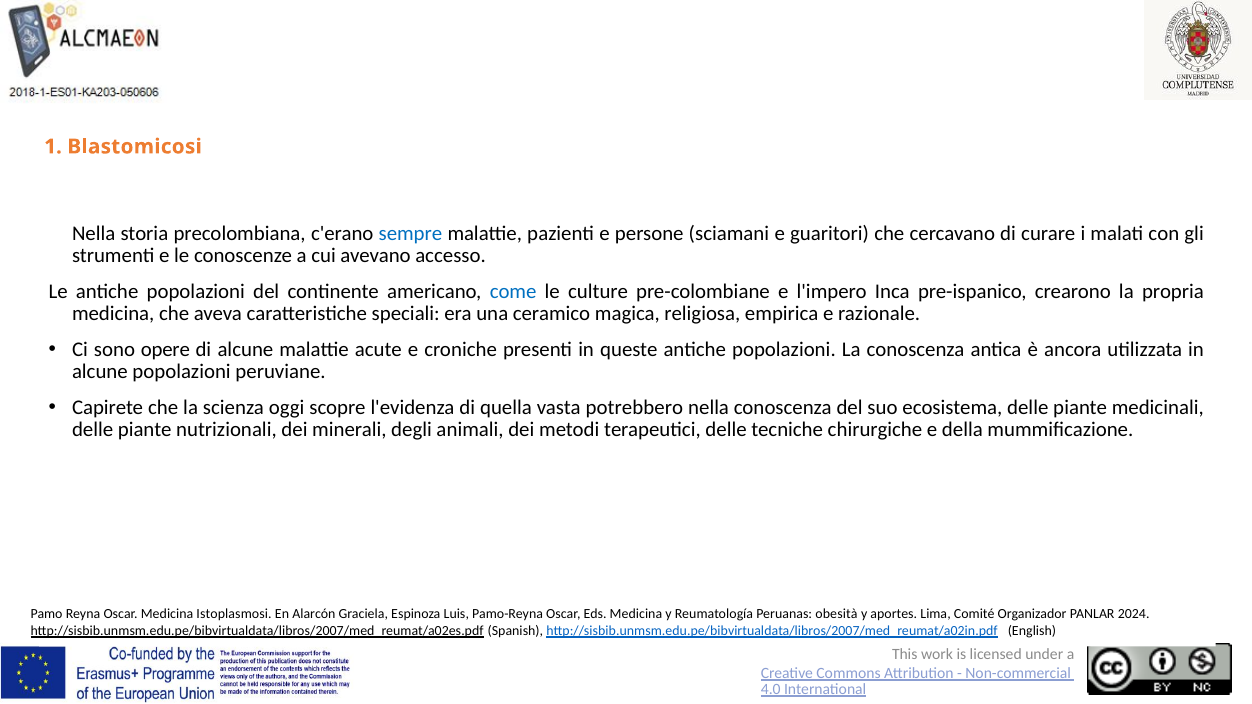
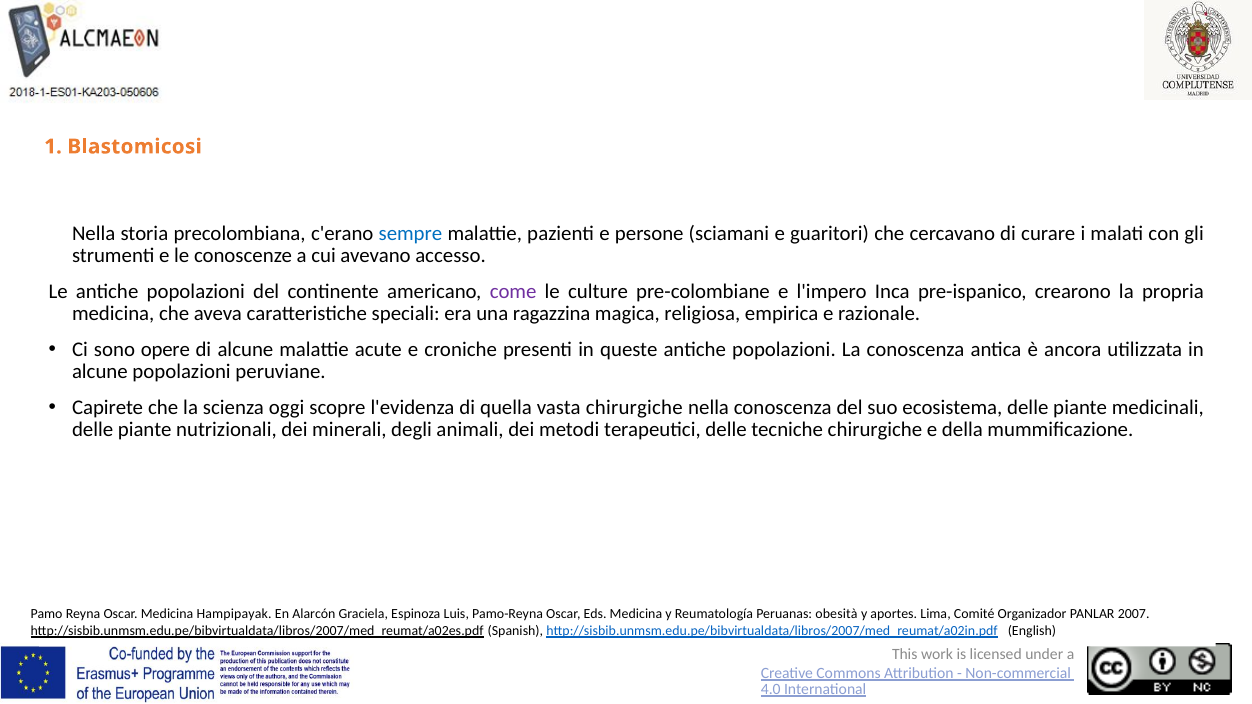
come colour: blue -> purple
ceramico: ceramico -> ragazzina
vasta potrebbero: potrebbero -> chirurgiche
Istoplasmosi: Istoplasmosi -> Hampipayak
2024: 2024 -> 2007
